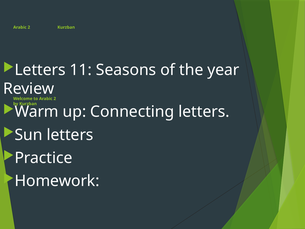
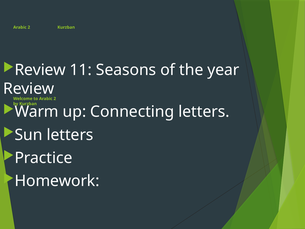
Letters at (40, 70): Letters -> Review
